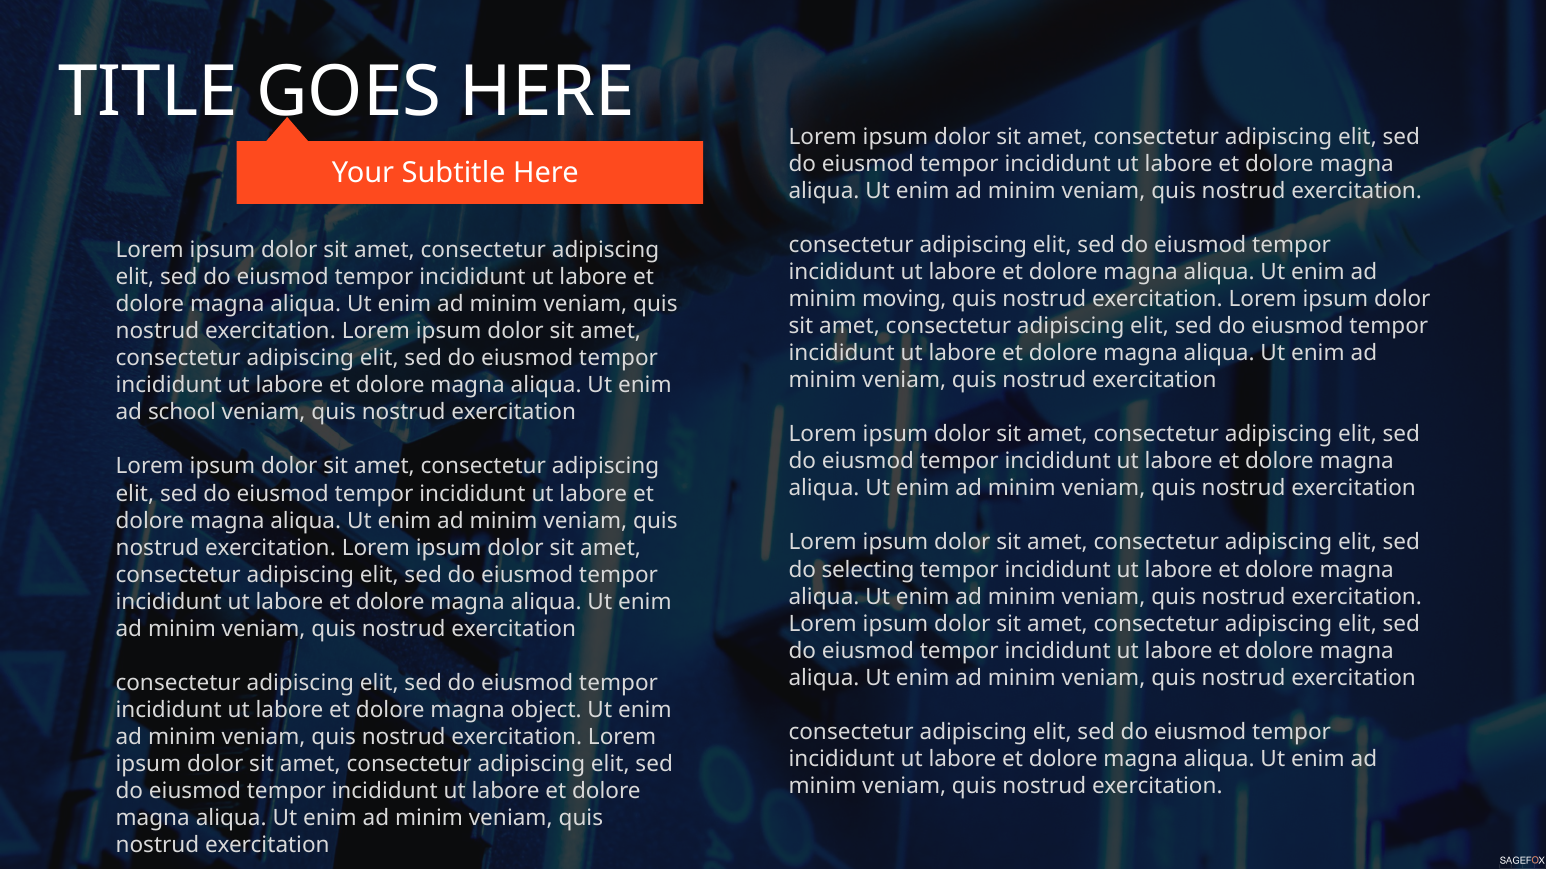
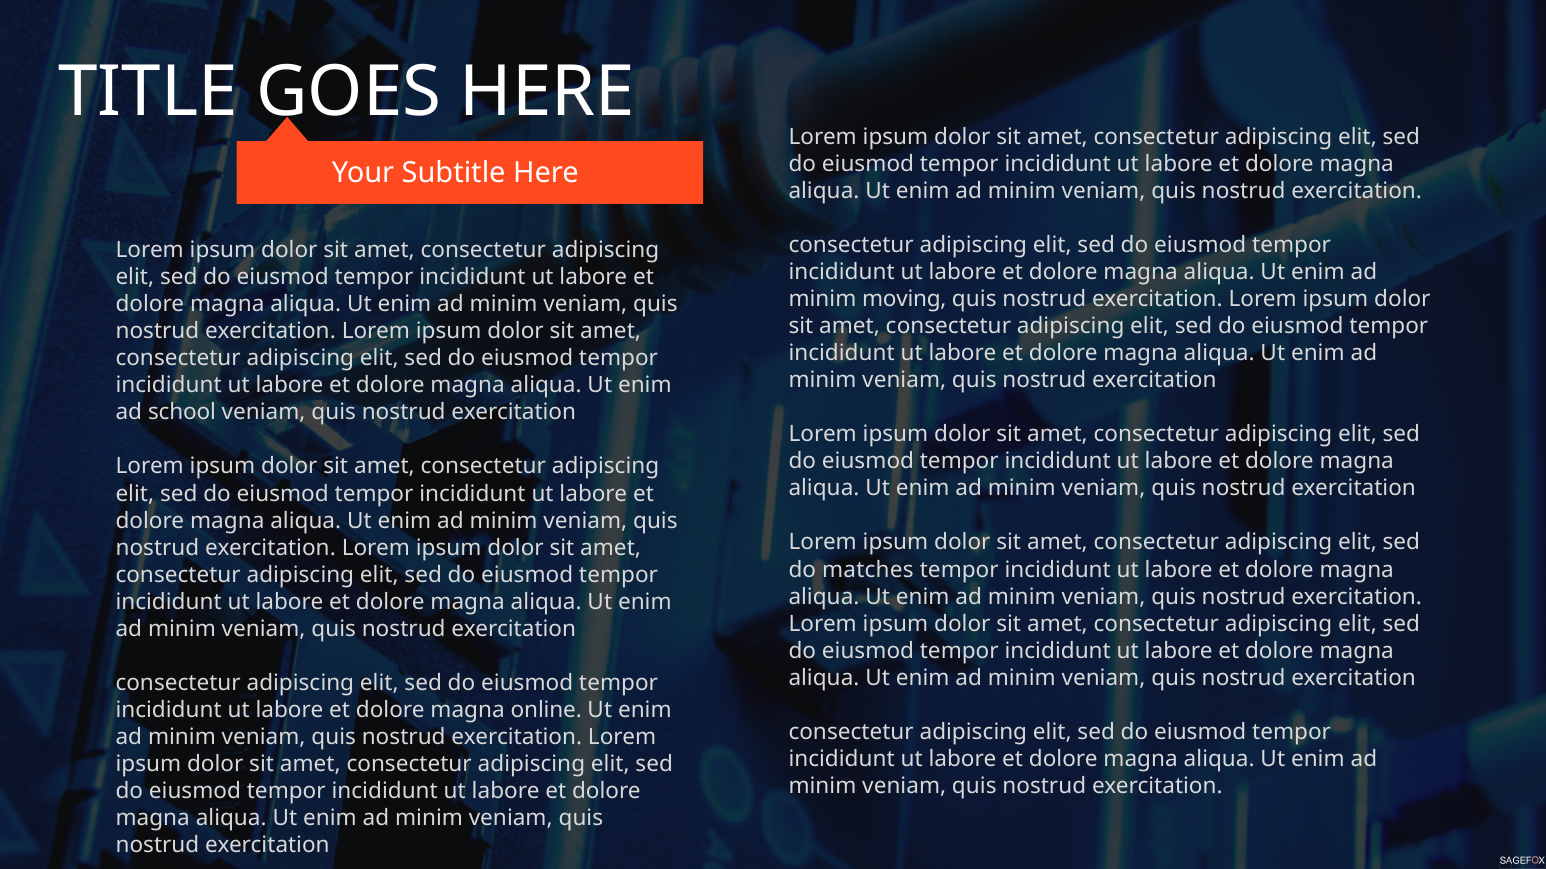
selecting: selecting -> matches
object: object -> online
